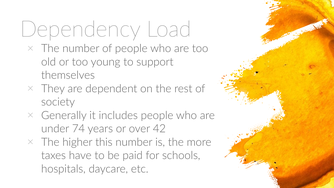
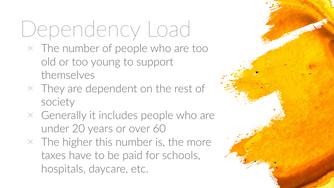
74: 74 -> 20
42: 42 -> 60
